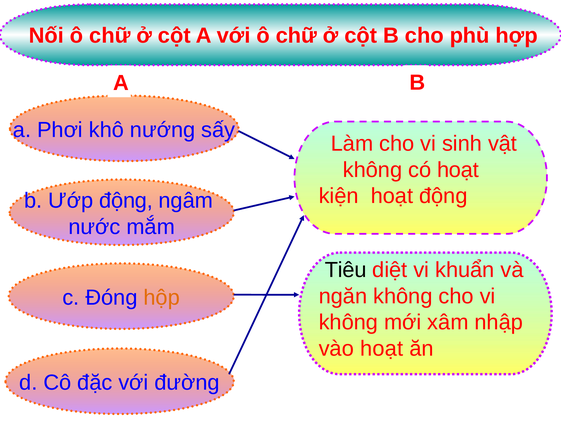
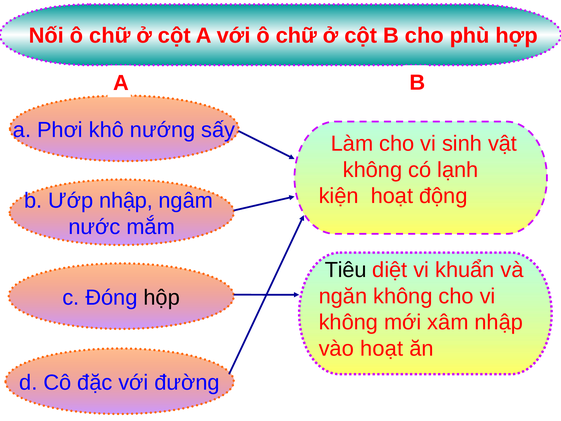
có hoạt: hoạt -> lạnh
Ướp động: động -> nhập
hộp colour: orange -> black
